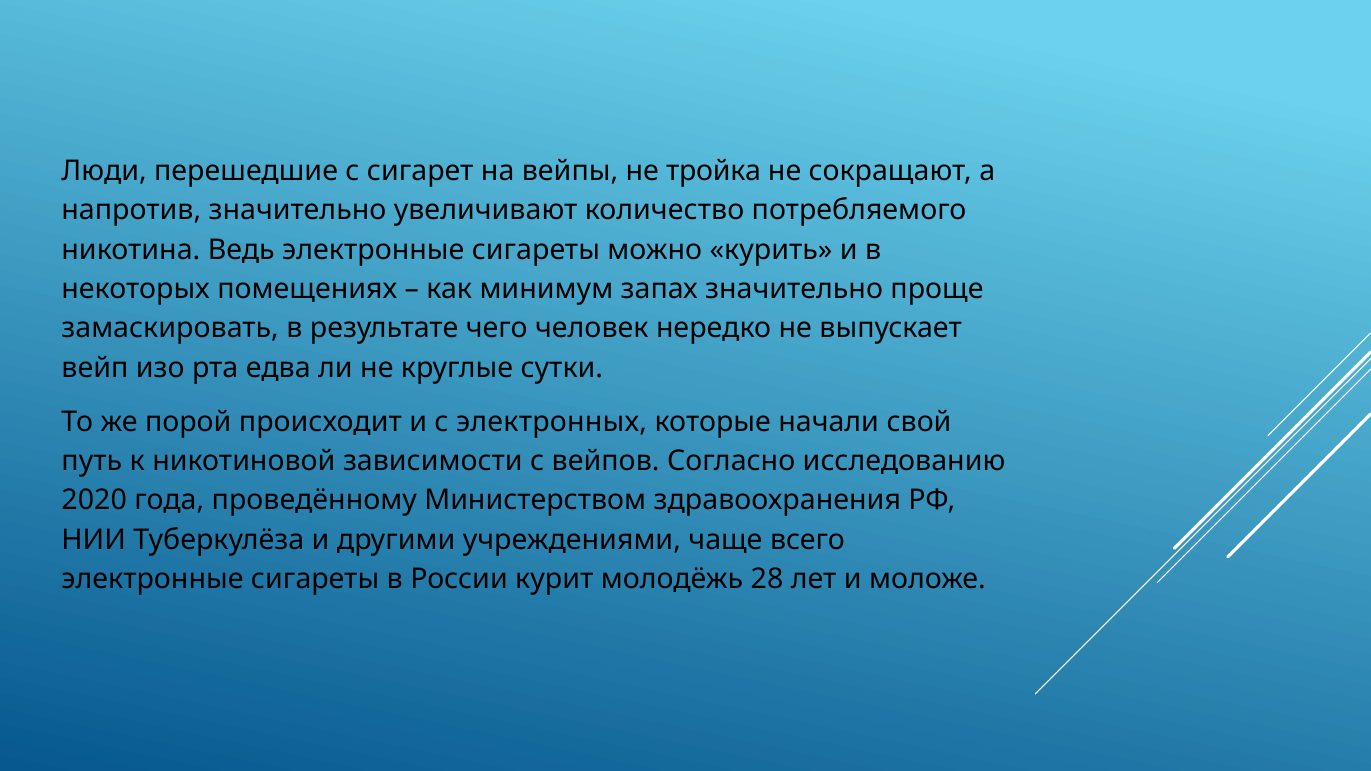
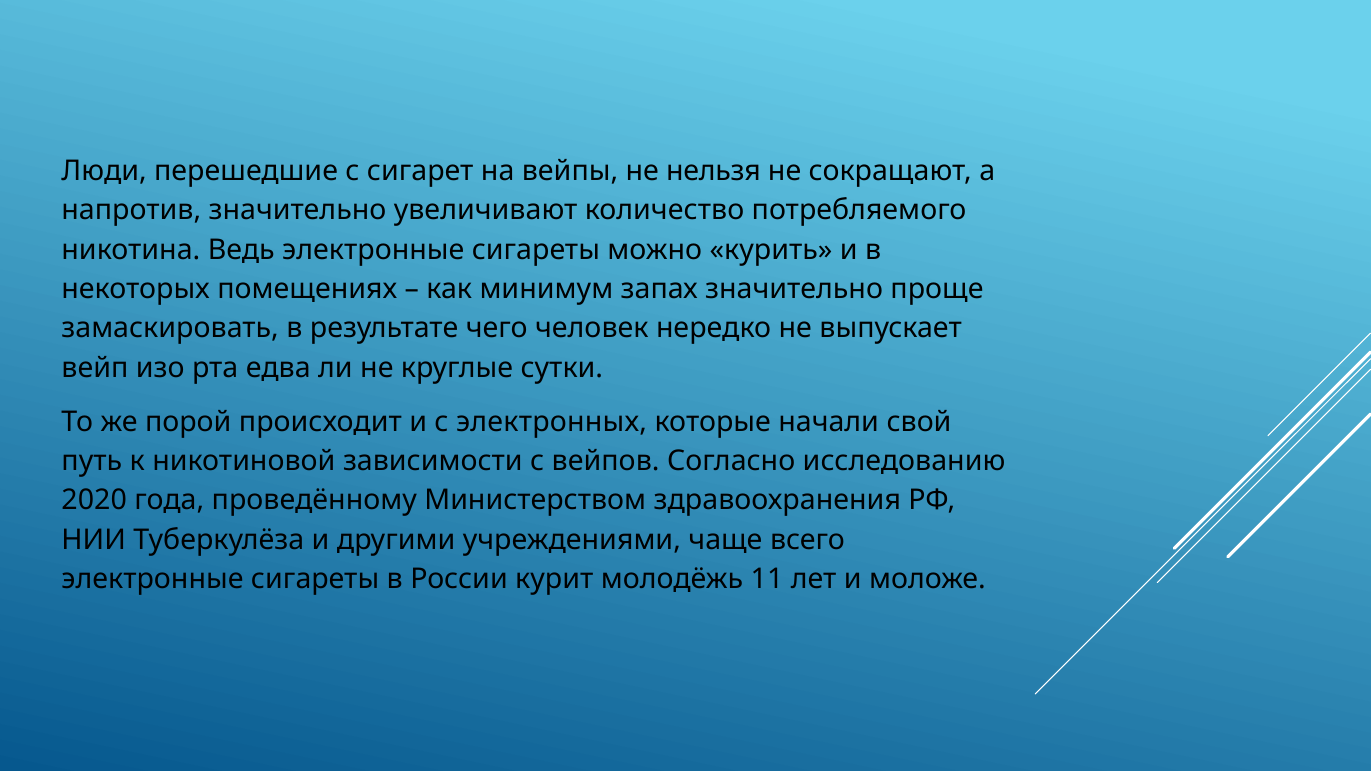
тройка: тройка -> нельзя
28: 28 -> 11
